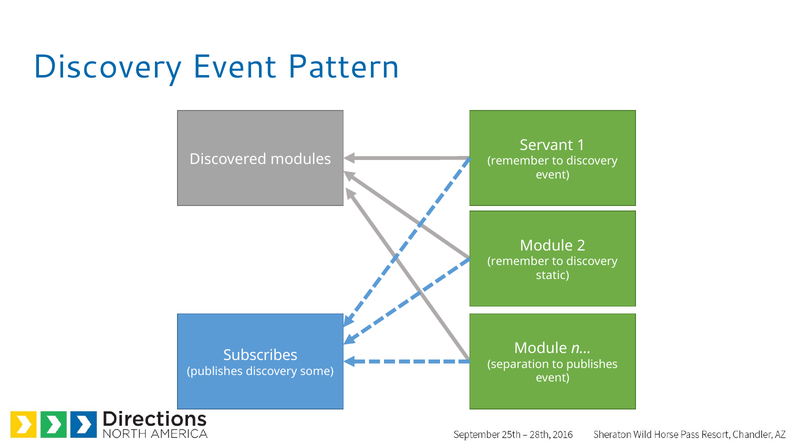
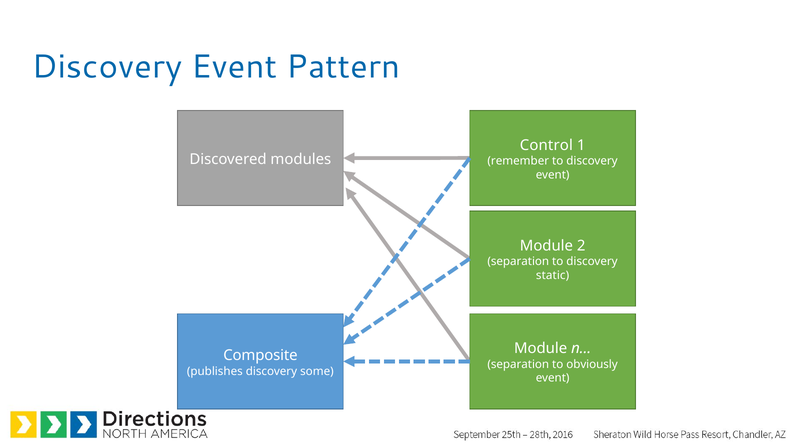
Servant: Servant -> Control
remember at (518, 261): remember -> separation
Subscribes: Subscribes -> Composite
to publishes: publishes -> obviously
